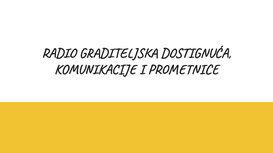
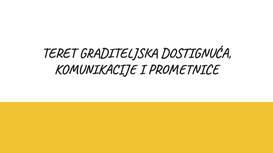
RADIO: RADIO -> TERET
